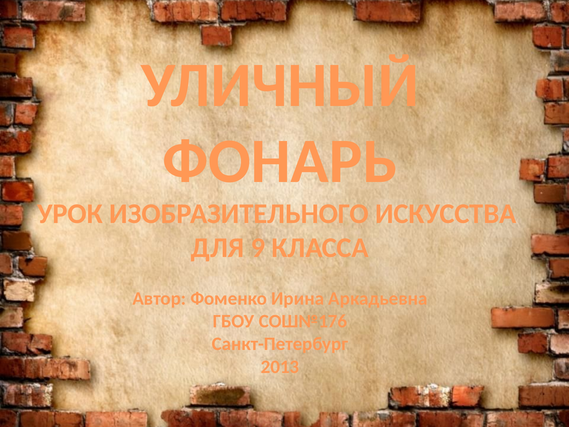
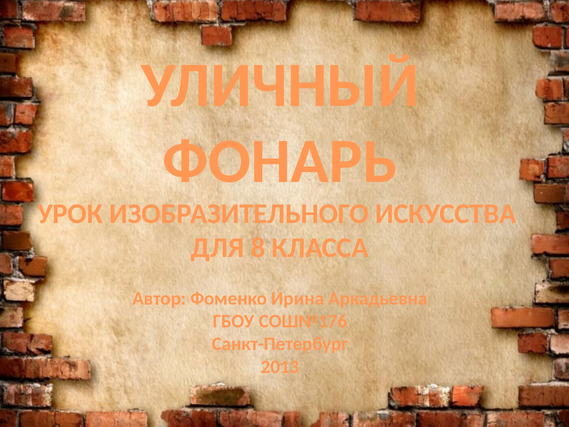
9: 9 -> 8
